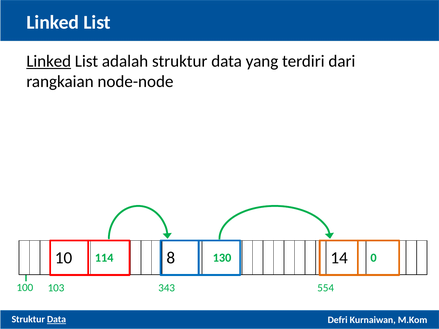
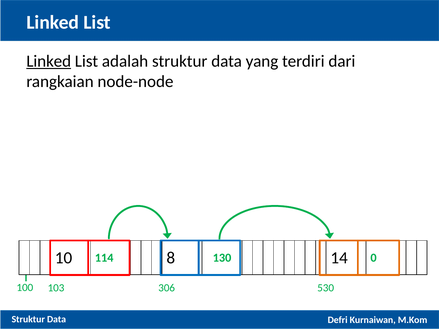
343: 343 -> 306
554: 554 -> 530
Data at (57, 320) underline: present -> none
